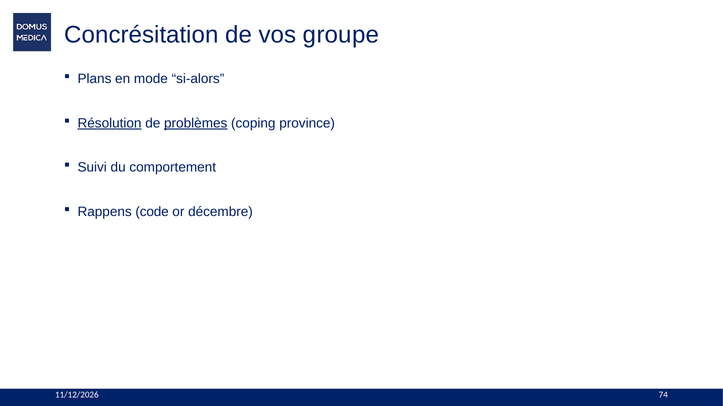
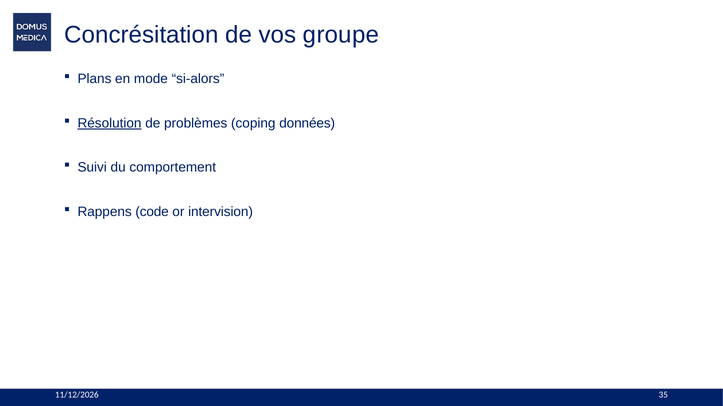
problèmes underline: present -> none
province: province -> données
décembre: décembre -> intervision
74: 74 -> 35
